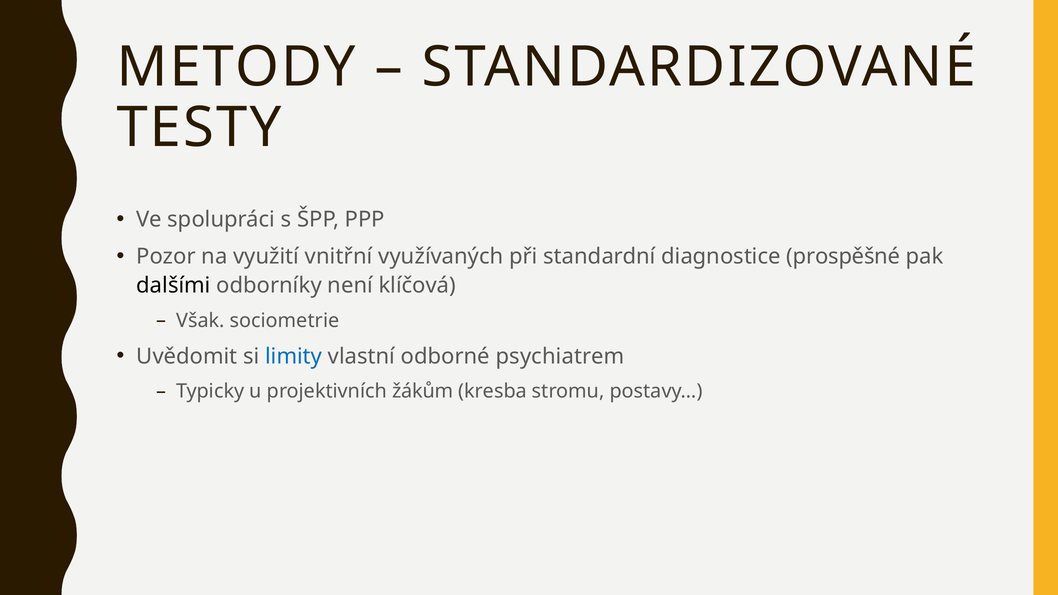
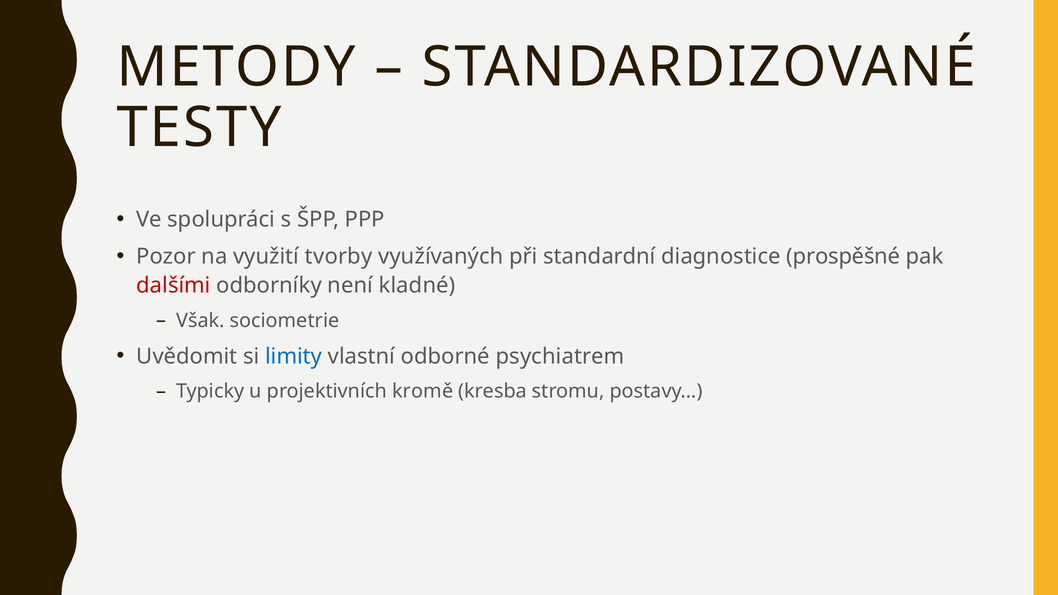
vnitřní: vnitřní -> tvorby
dalšími colour: black -> red
klíčová: klíčová -> kladné
žákům: žákům -> kromě
